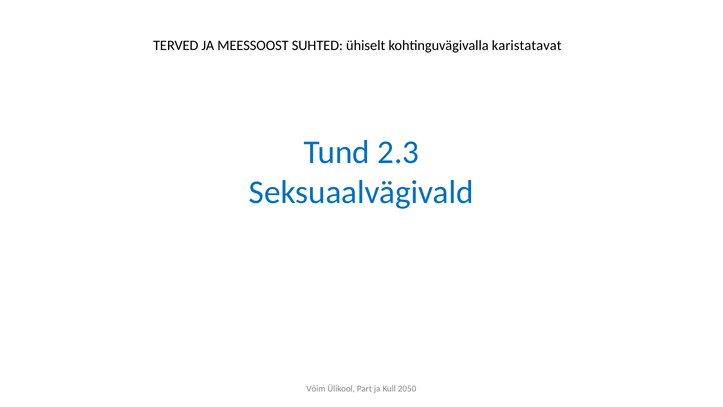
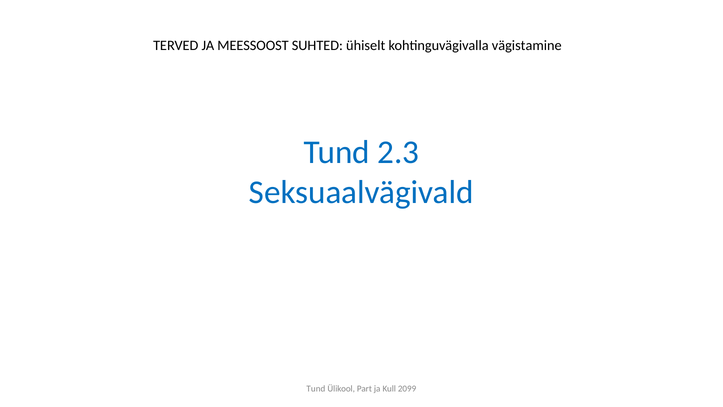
karistatavat: karistatavat -> vägistamine
Võim at (316, 388): Võim -> Tund
2050: 2050 -> 2099
